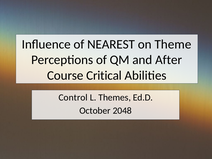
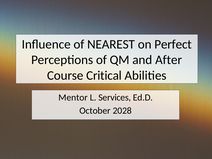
Theme: Theme -> Perfect
Control: Control -> Mentor
Themes: Themes -> Services
2048: 2048 -> 2028
